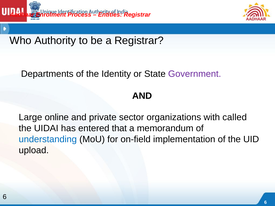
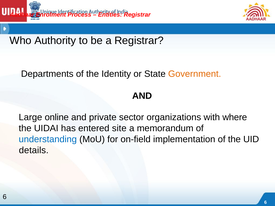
Government colour: purple -> orange
called: called -> where
that: that -> site
upload: upload -> details
